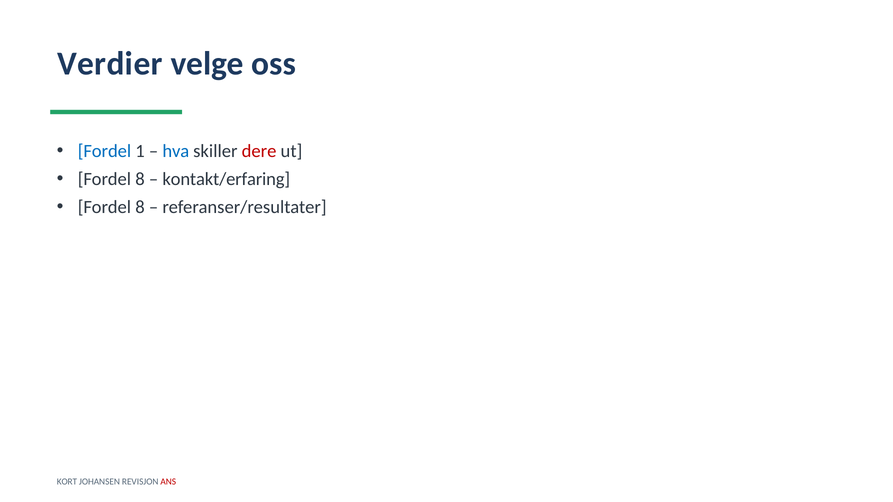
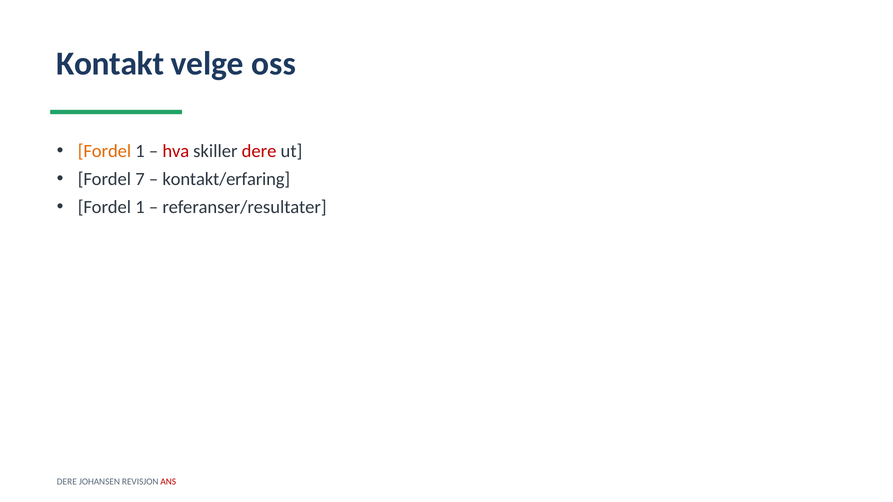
Verdier: Verdier -> Kontakt
Fordel at (104, 151) colour: blue -> orange
hva colour: blue -> red
8 at (140, 179): 8 -> 7
8 at (140, 207): 8 -> 1
KORT at (67, 482): KORT -> DERE
